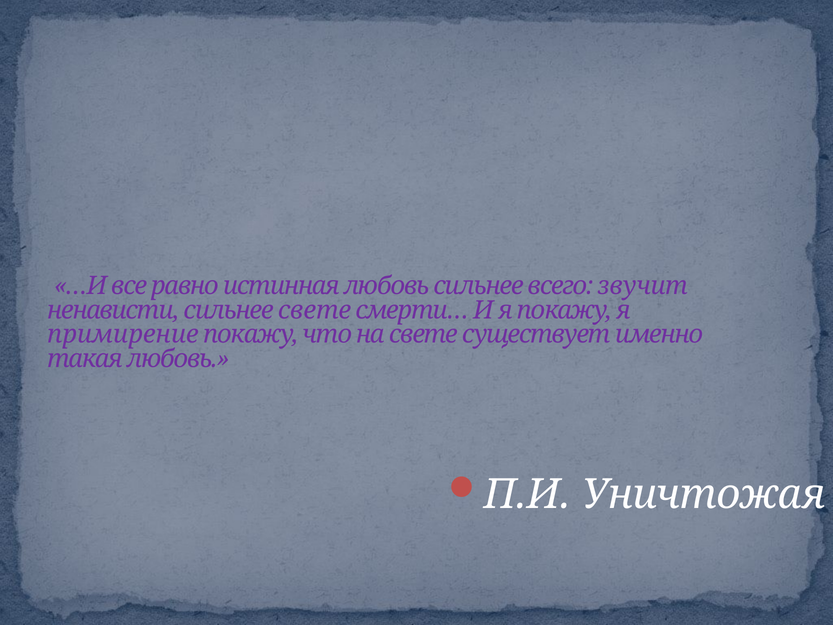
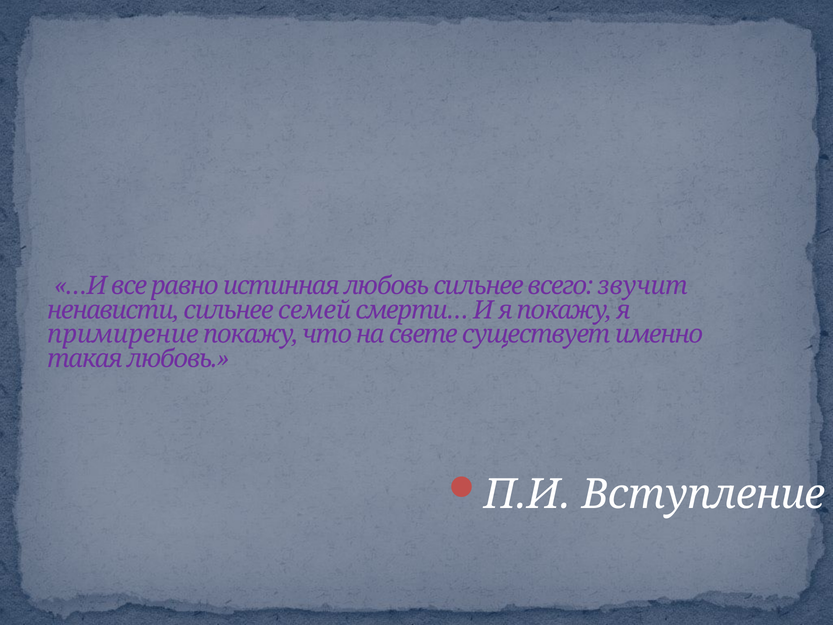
сильнее свете: свете -> семей
Уничтожая: Уничтожая -> Вступление
